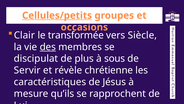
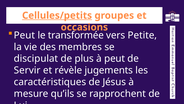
Clair at (24, 35): Clair -> Peut
Siècle: Siècle -> Petite
des underline: present -> none
à sous: sous -> peut
chrétienne: chrétienne -> jugements
